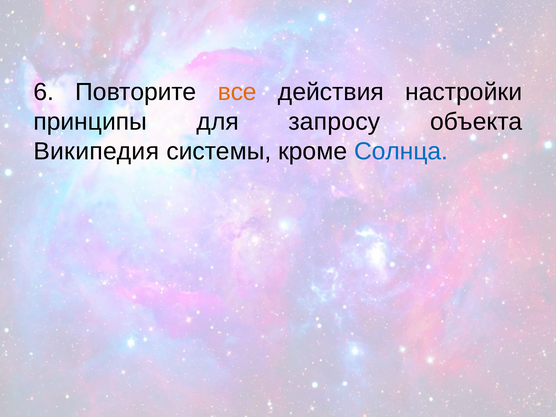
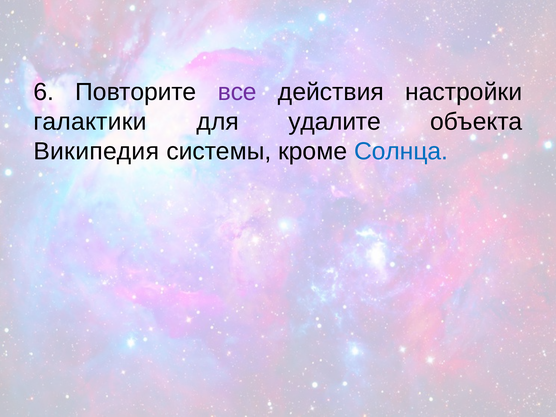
все colour: orange -> purple
принципы: принципы -> галактики
запросу: запросу -> удалите
